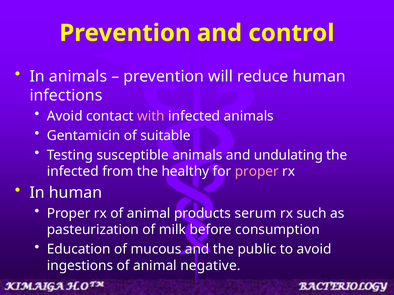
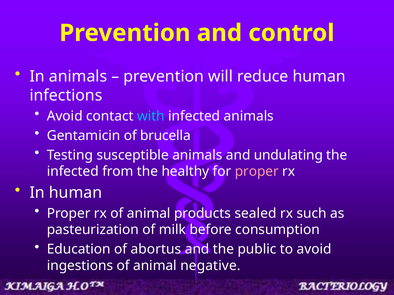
with colour: pink -> light blue
suitable: suitable -> brucella
serum: serum -> sealed
mucous: mucous -> abortus
